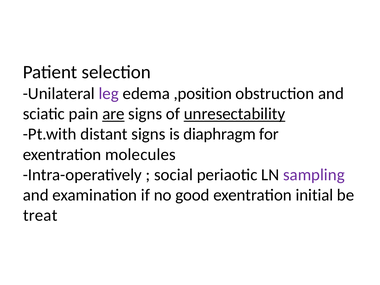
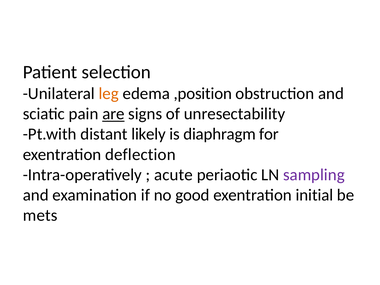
leg colour: purple -> orange
unresectability underline: present -> none
distant signs: signs -> likely
molecules: molecules -> deflection
social: social -> acute
treat: treat -> mets
